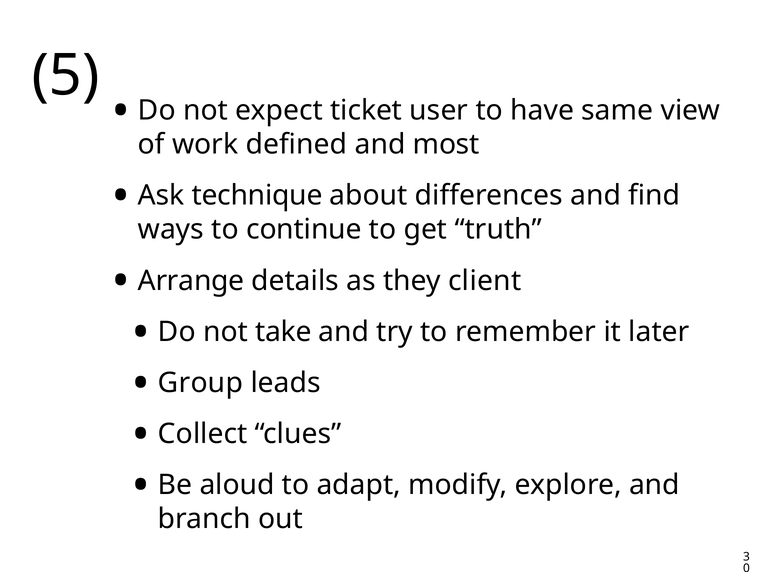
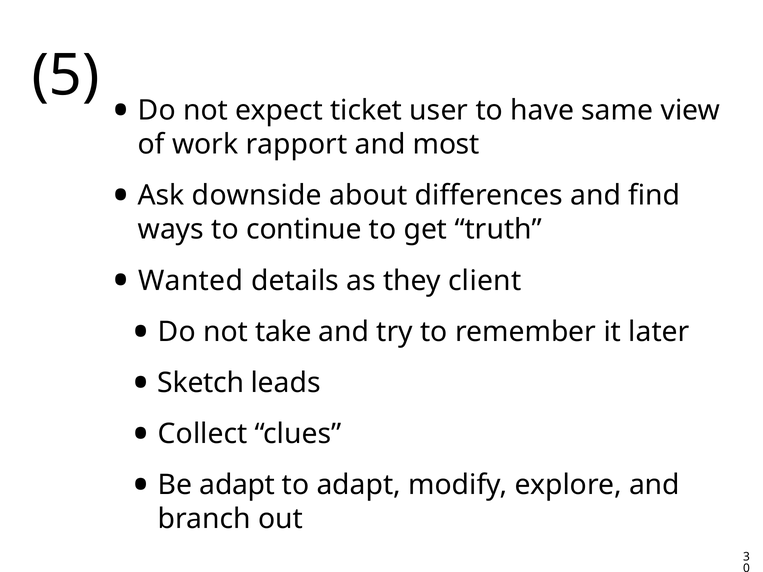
defined: defined -> rapport
technique: technique -> downside
Arrange: Arrange -> Wanted
Group: Group -> Sketch
Be aloud: aloud -> adapt
